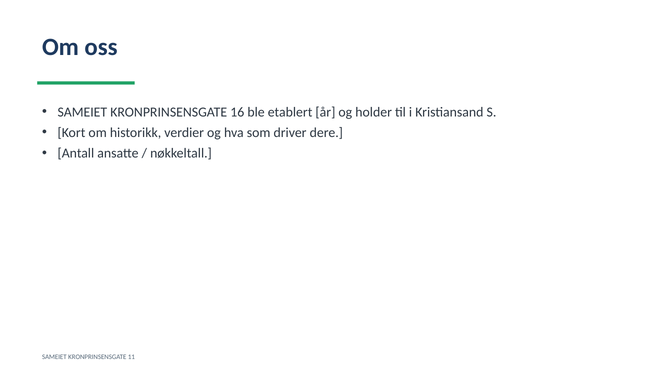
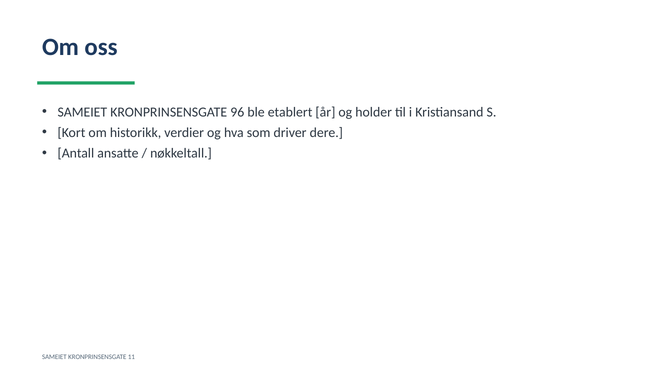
16: 16 -> 96
